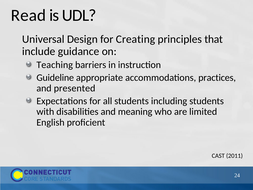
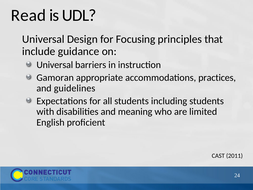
Creating: Creating -> Focusing
Teaching at (55, 65): Teaching -> Universal
Guideline: Guideline -> Gamoran
presented: presented -> guidelines
